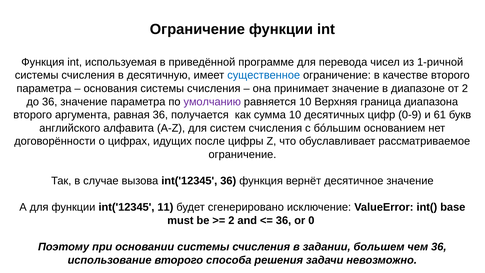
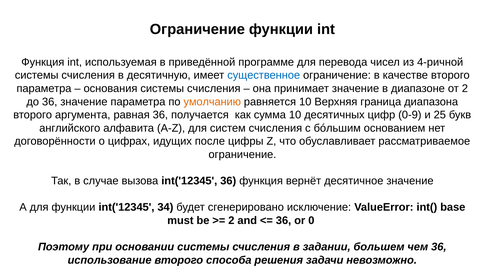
1-ричной: 1-ричной -> 4-ричной
умолчанию colour: purple -> orange
61: 61 -> 25
11: 11 -> 34
